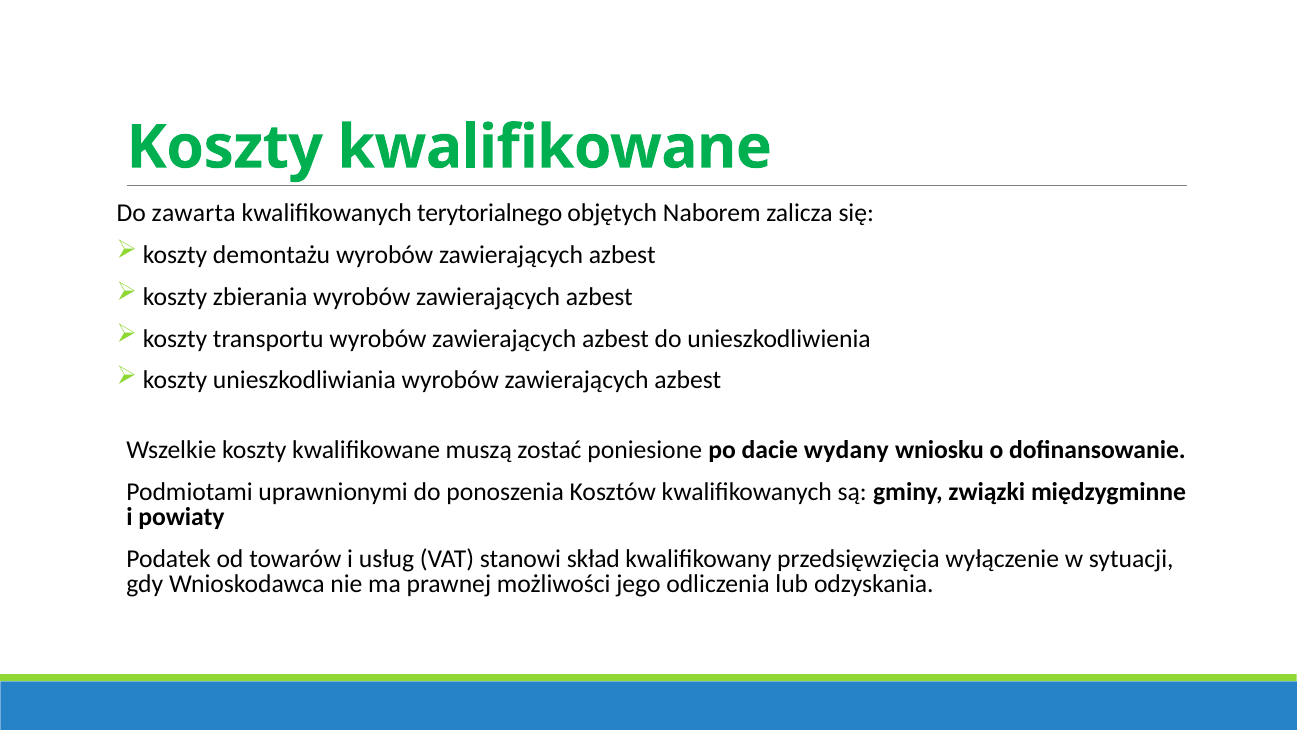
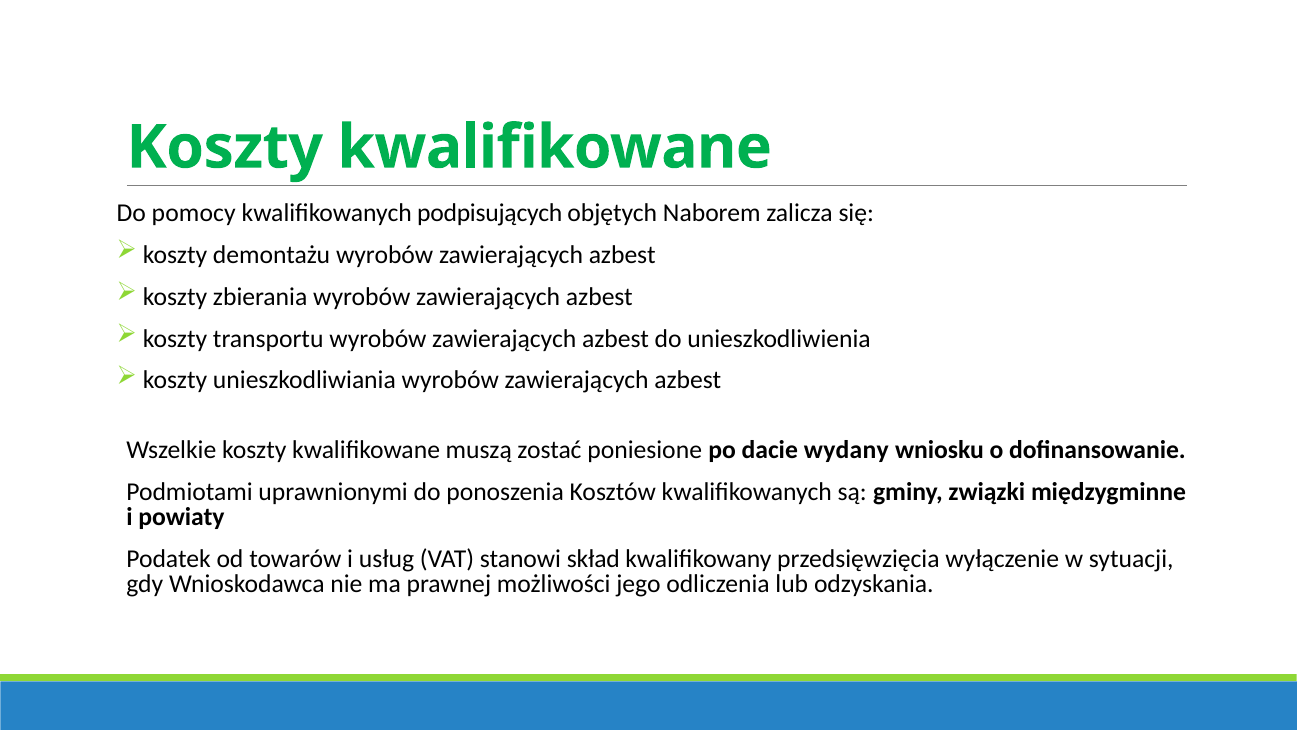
zawarta: zawarta -> pomocy
terytorialnego: terytorialnego -> podpisujących
